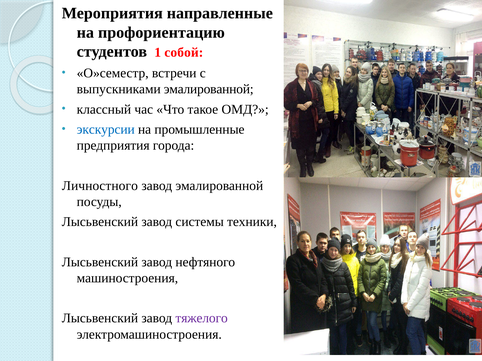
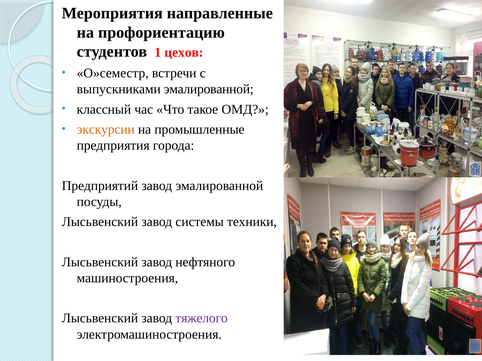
собой: собой -> цехов
экскурсии colour: blue -> orange
Личностного: Личностного -> Предприятий
